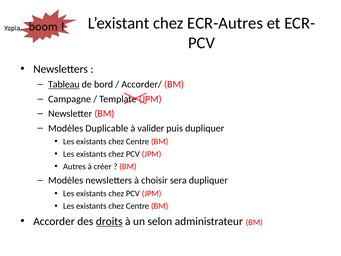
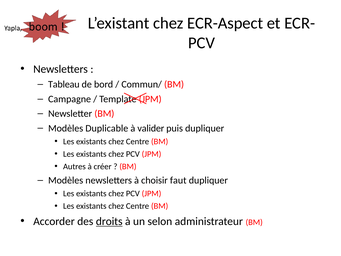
ECR-Autres: ECR-Autres -> ECR-Aspect
Tableau underline: present -> none
Accorder/: Accorder/ -> Commun/
sera: sera -> faut
